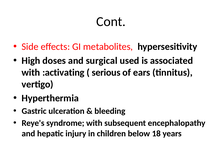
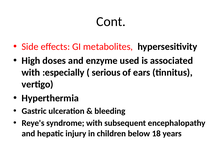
surgical: surgical -> enzyme
:activating: :activating -> :especially
